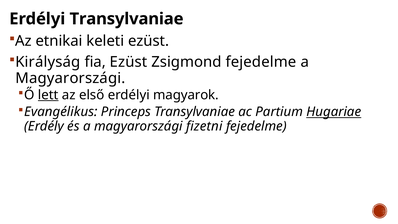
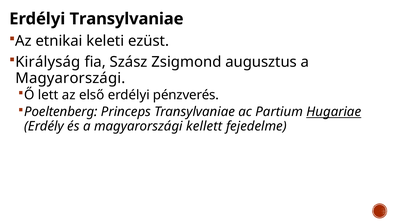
fia Ezüst: Ezüst -> Szász
Zsigmond fejedelme: fejedelme -> augusztus
lett underline: present -> none
magyarok: magyarok -> pénzverés
Evangélikus: Evangélikus -> Poeltenberg
fizetni: fizetni -> kellett
